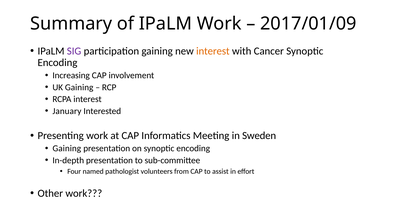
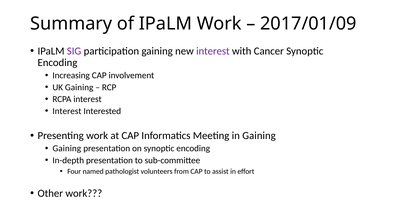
interest at (213, 51) colour: orange -> purple
January at (67, 111): January -> Interest
in Sweden: Sweden -> Gaining
